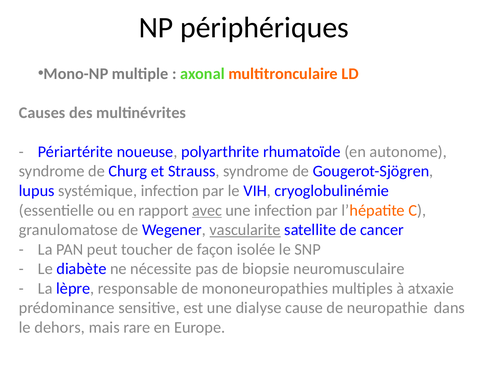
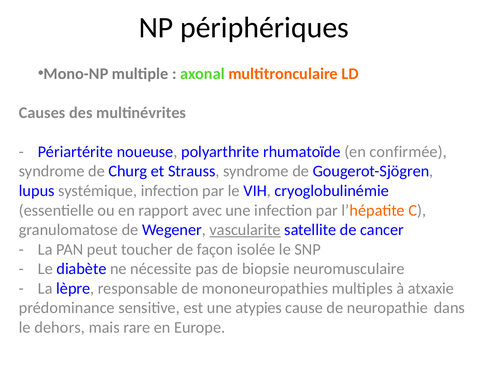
autonome: autonome -> confirmée
avec underline: present -> none
dialyse: dialyse -> atypies
